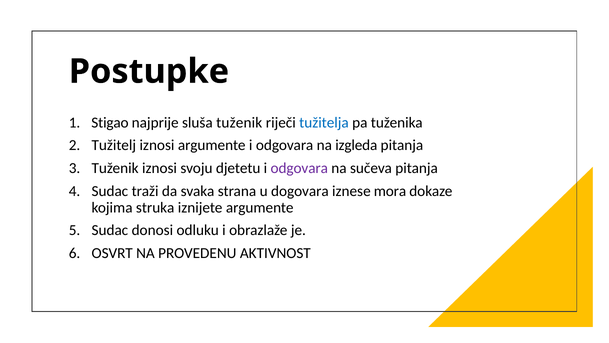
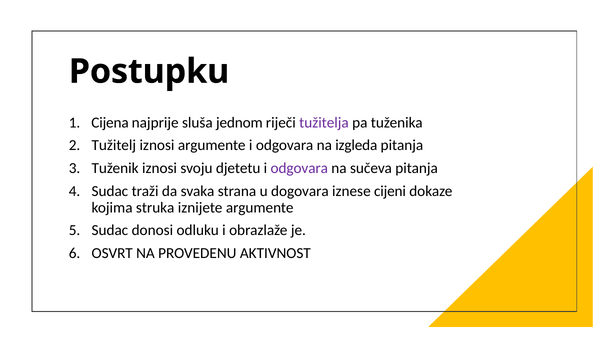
Postupke: Postupke -> Postupku
Stigao: Stigao -> Cijena
sluša tuženik: tuženik -> jednom
tužitelja colour: blue -> purple
mora: mora -> cijeni
